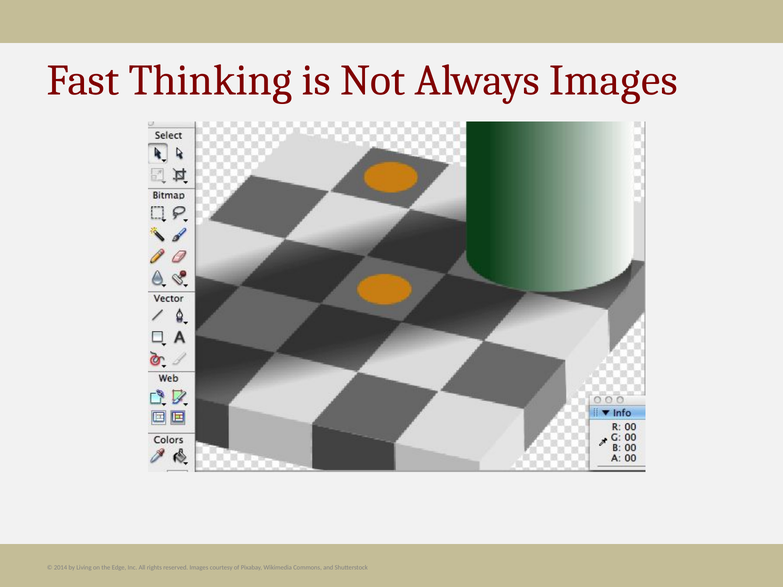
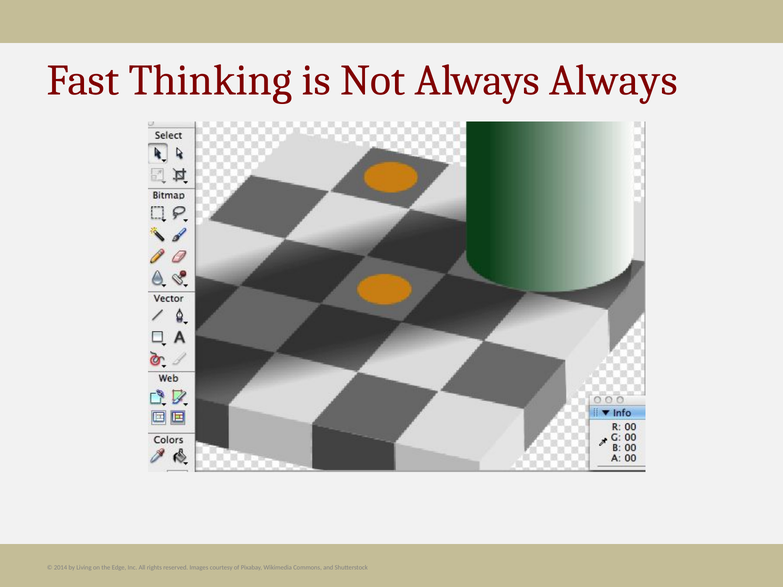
Always Images: Images -> Always
